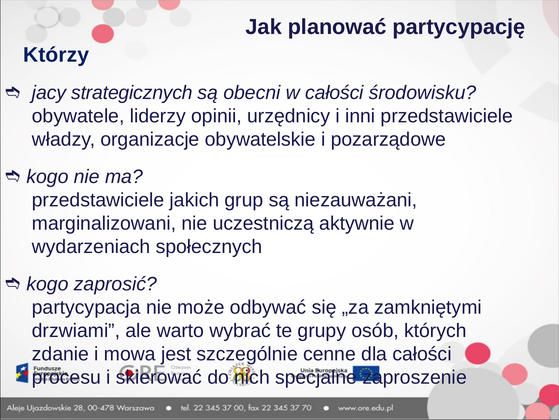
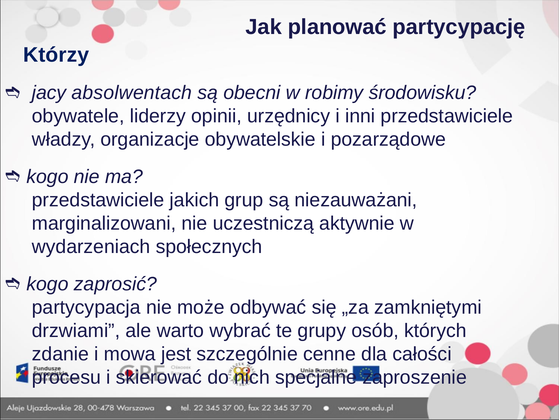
strategicznych: strategicznych -> absolwentach
w całości: całości -> robimy
